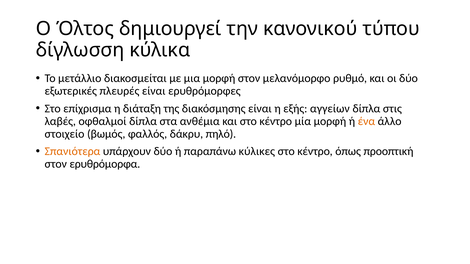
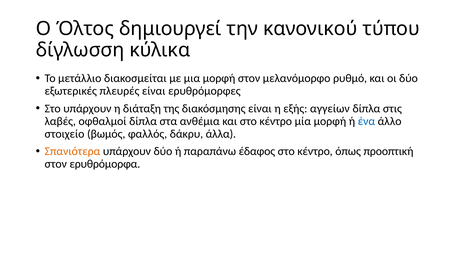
Στο επίχρισμα: επίχρισμα -> υπάρχουν
ένα colour: orange -> blue
πηλό: πηλό -> άλλα
κύλικες: κύλικες -> έδαφος
